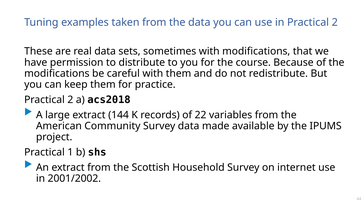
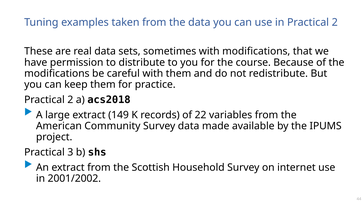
144: 144 -> 149
1: 1 -> 3
